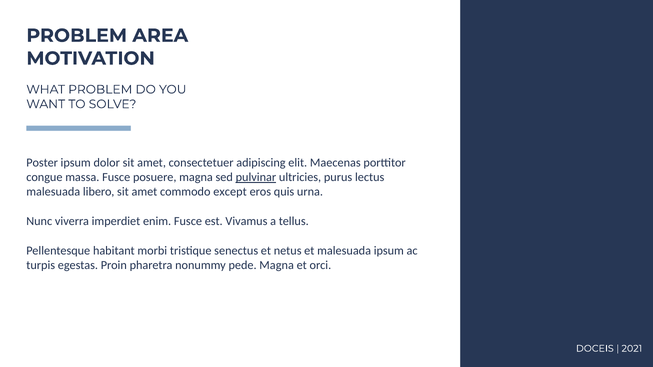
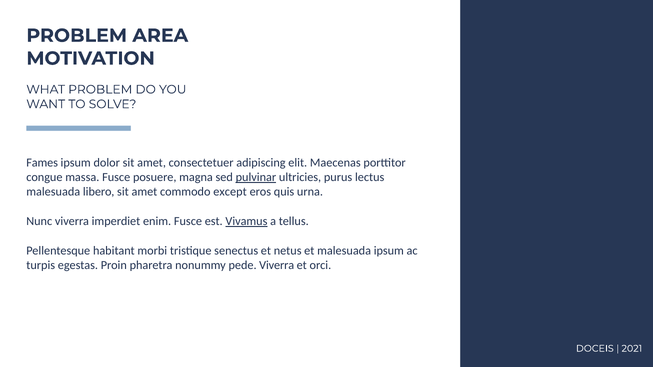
Poster: Poster -> Fames
Vivamus underline: none -> present
pede Magna: Magna -> Viverra
